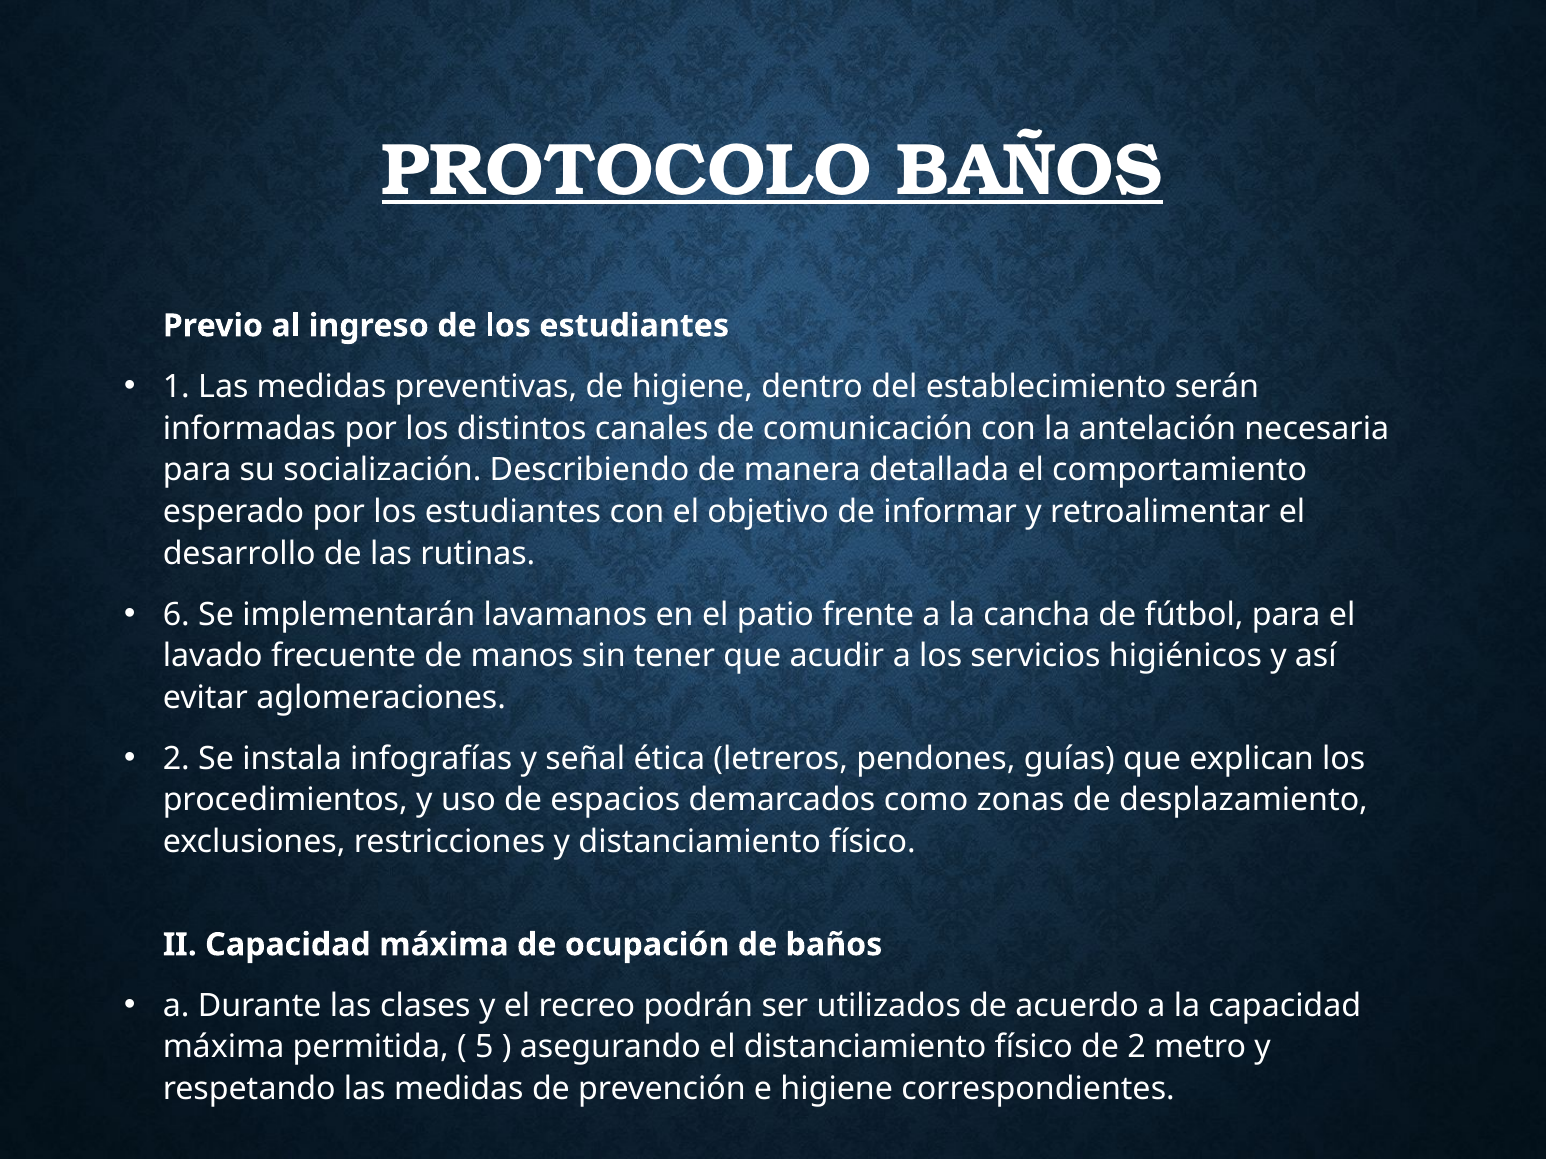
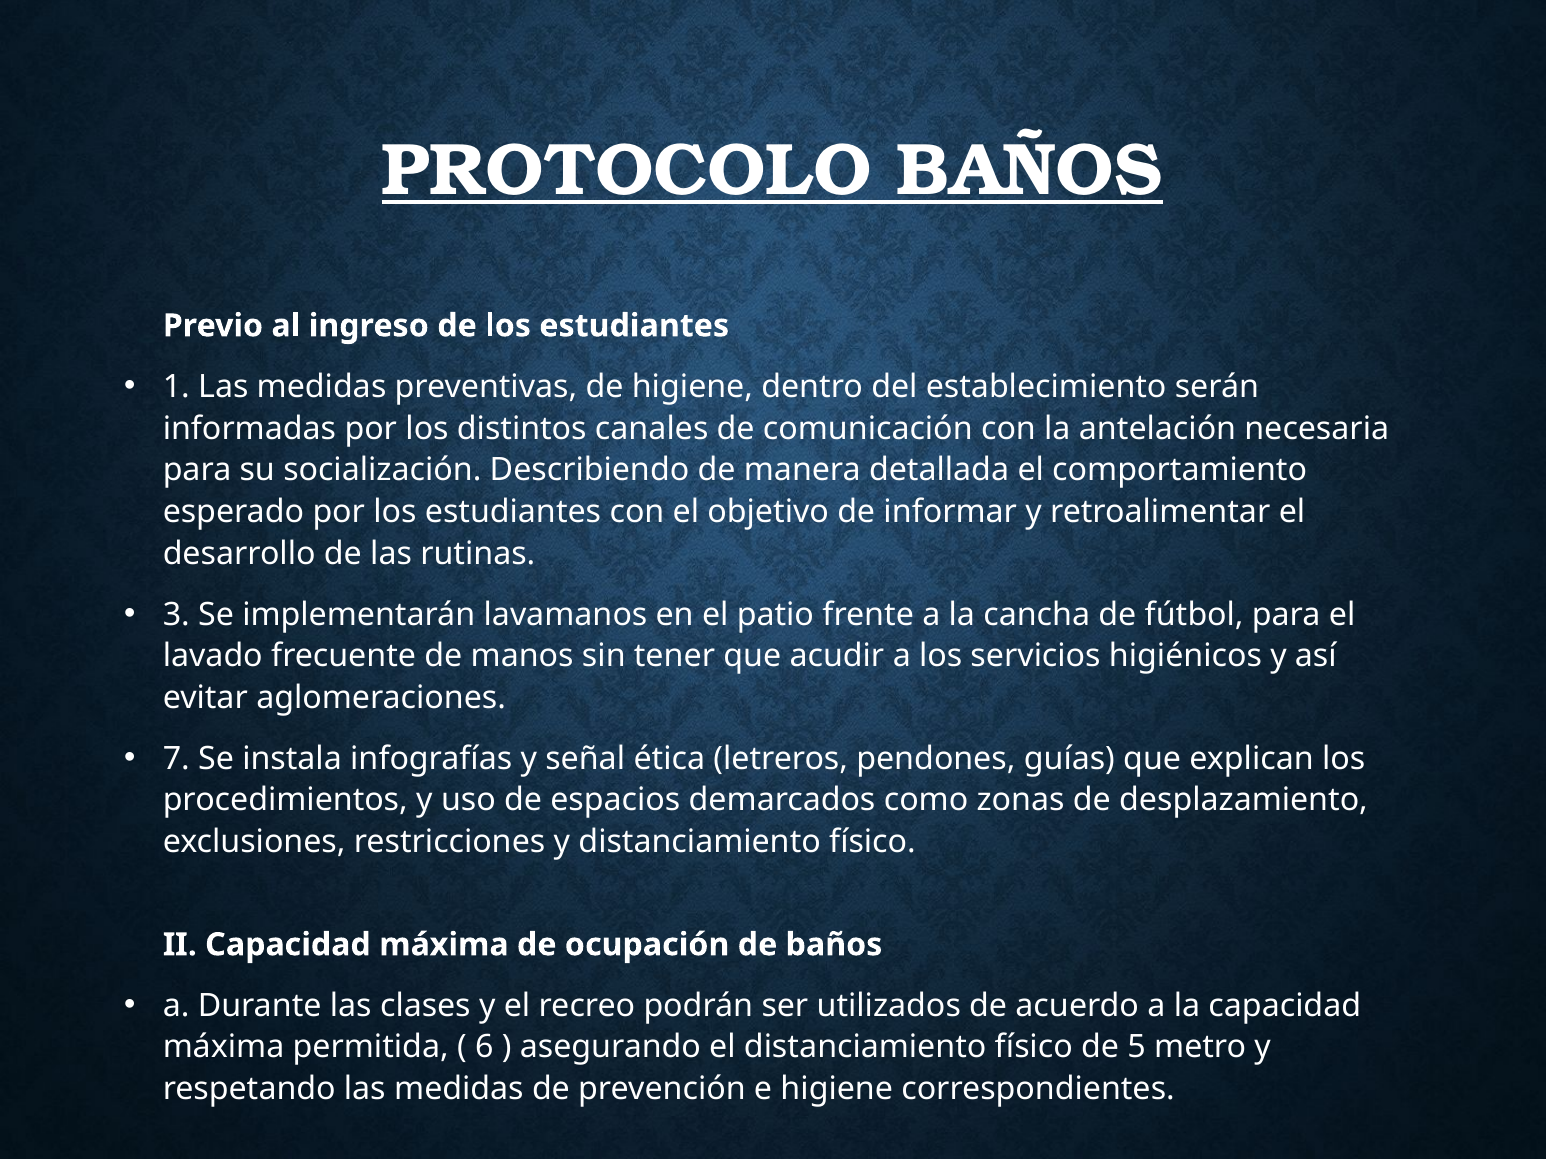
6: 6 -> 3
2 at (176, 759): 2 -> 7
5: 5 -> 6
de 2: 2 -> 5
